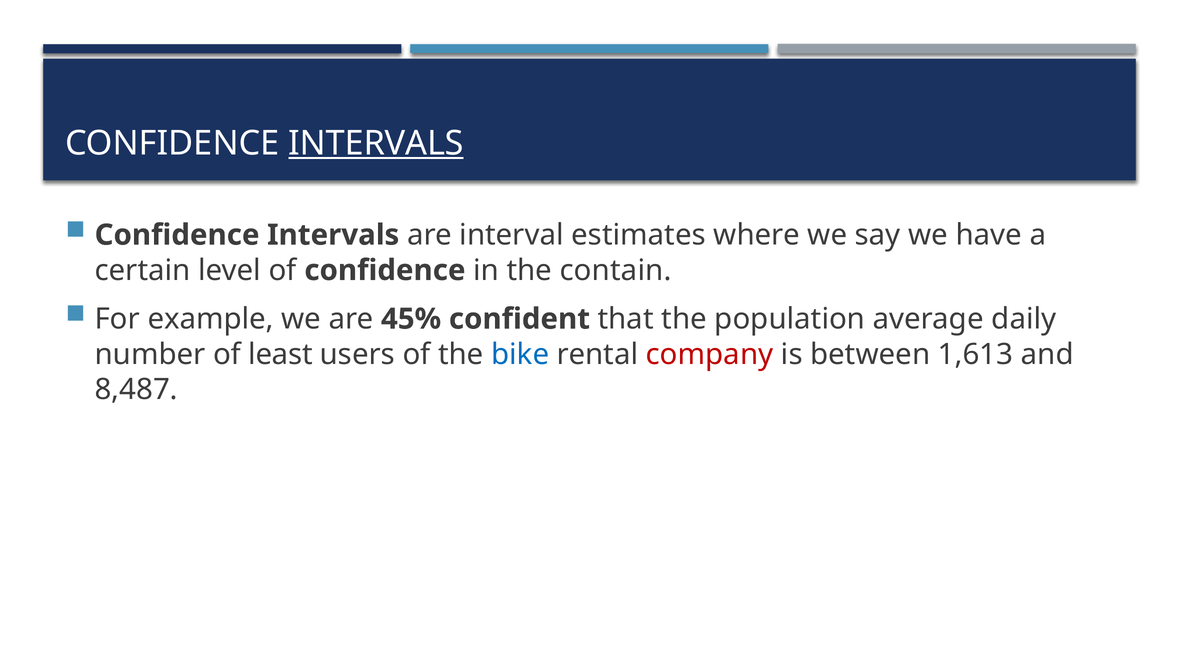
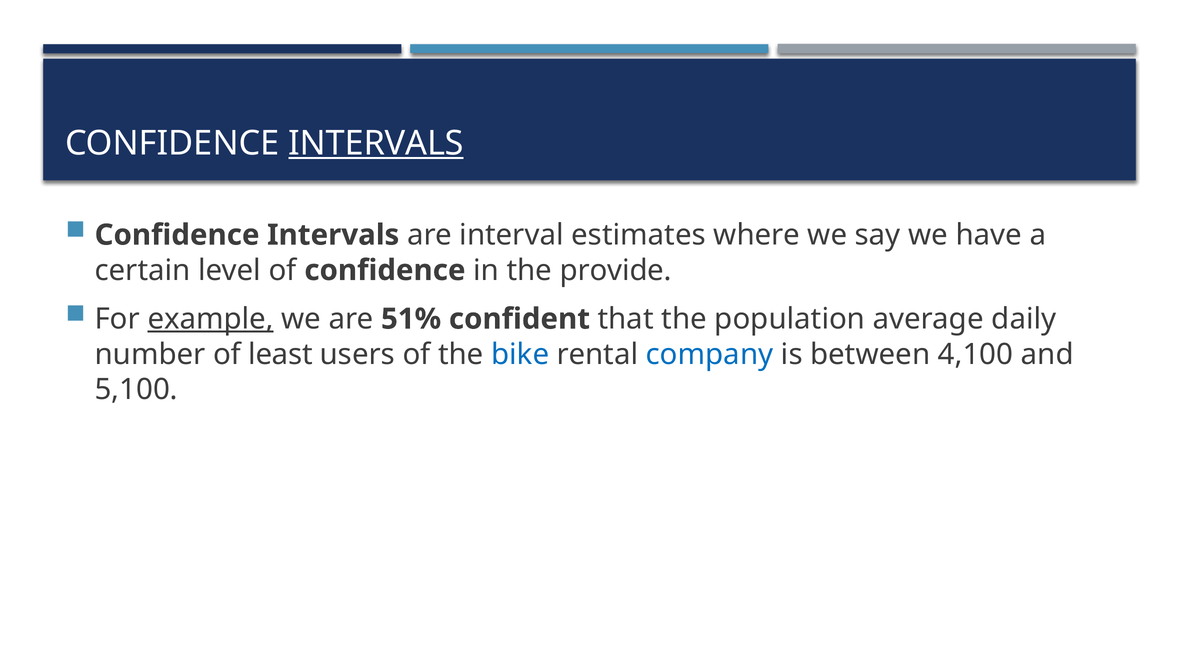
contain: contain -> provide
example underline: none -> present
45%: 45% -> 51%
company colour: red -> blue
1,613: 1,613 -> 4,100
8,487: 8,487 -> 5,100
